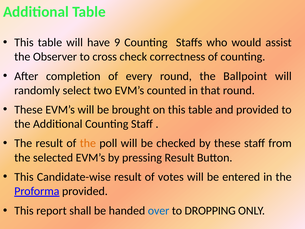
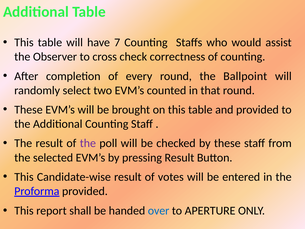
9: 9 -> 7
the at (88, 143) colour: orange -> purple
DROPPING: DROPPING -> APERTURE
